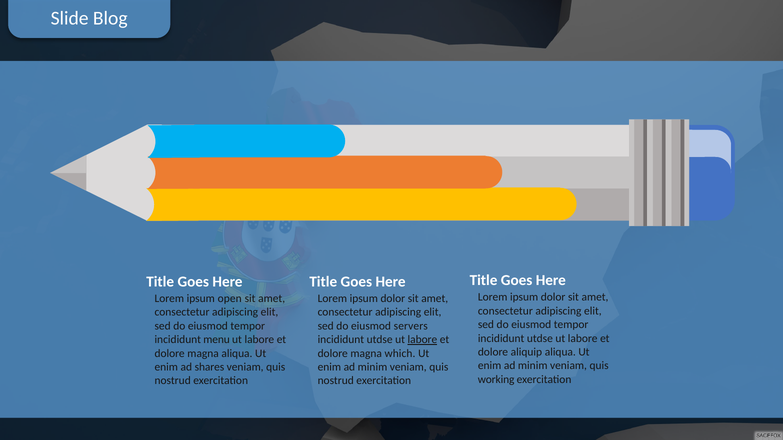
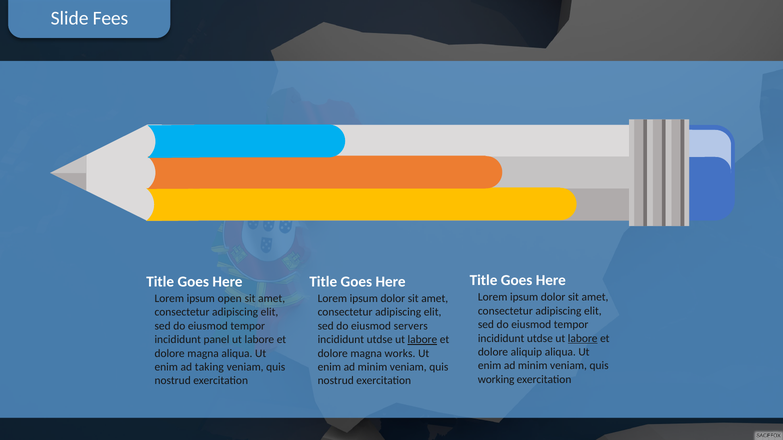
Blog: Blog -> Fees
labore at (583, 339) underline: none -> present
menu: menu -> panel
which: which -> works
shares: shares -> taking
